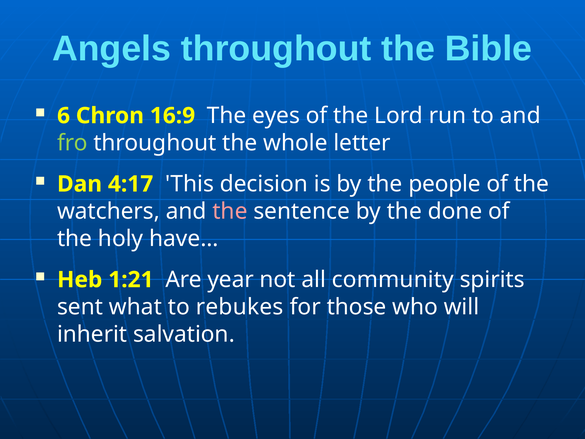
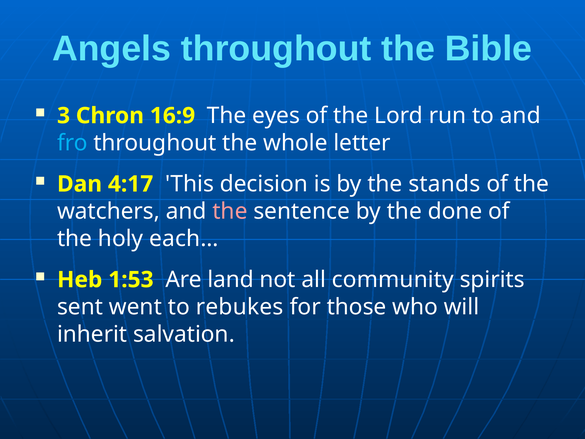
6: 6 -> 3
fro colour: light green -> light blue
people: people -> stands
have…: have… -> each…
1:21: 1:21 -> 1:53
year: year -> land
what: what -> went
